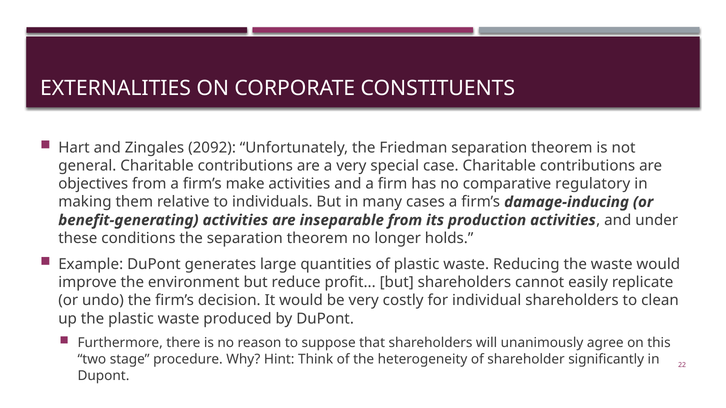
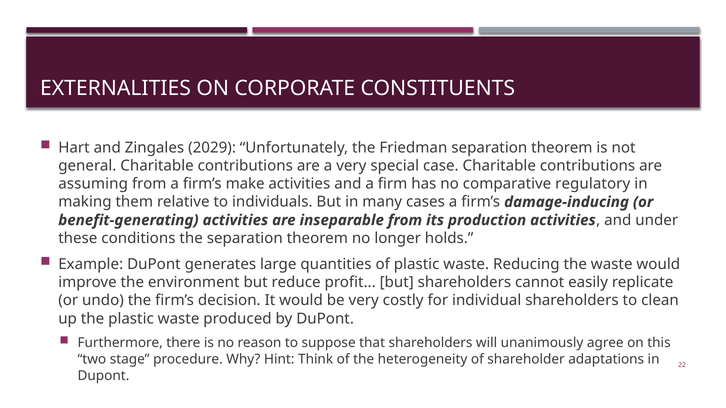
2092: 2092 -> 2029
objectives: objectives -> assuming
significantly: significantly -> adaptations
